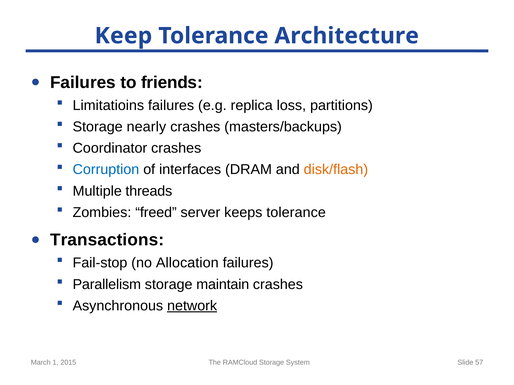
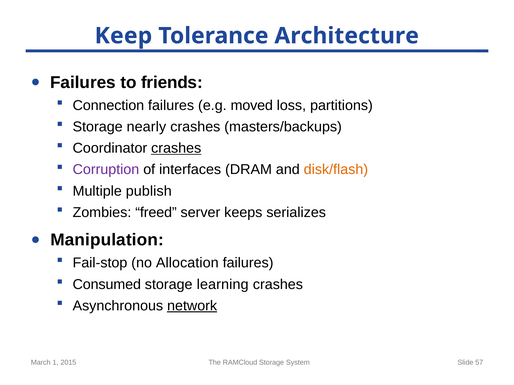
Limitatioins: Limitatioins -> Connection
replica: replica -> moved
crashes at (176, 148) underline: none -> present
Corruption colour: blue -> purple
threads: threads -> publish
keeps tolerance: tolerance -> serializes
Transactions: Transactions -> Manipulation
Parallelism: Parallelism -> Consumed
maintain: maintain -> learning
